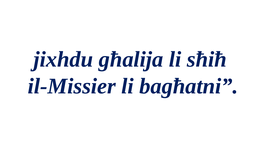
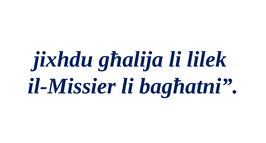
sħiħ: sħiħ -> lilek
